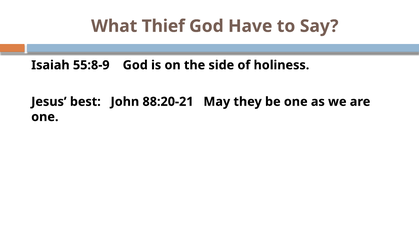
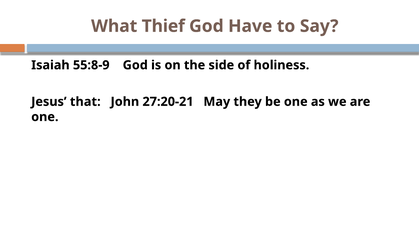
best: best -> that
88:20-21: 88:20-21 -> 27:20-21
